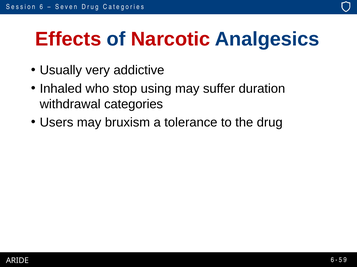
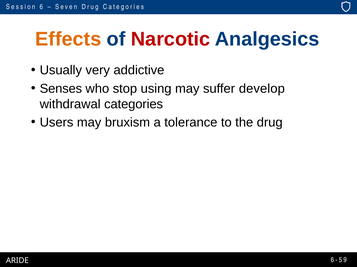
Effects colour: red -> orange
Inhaled: Inhaled -> Senses
duration: duration -> develop
